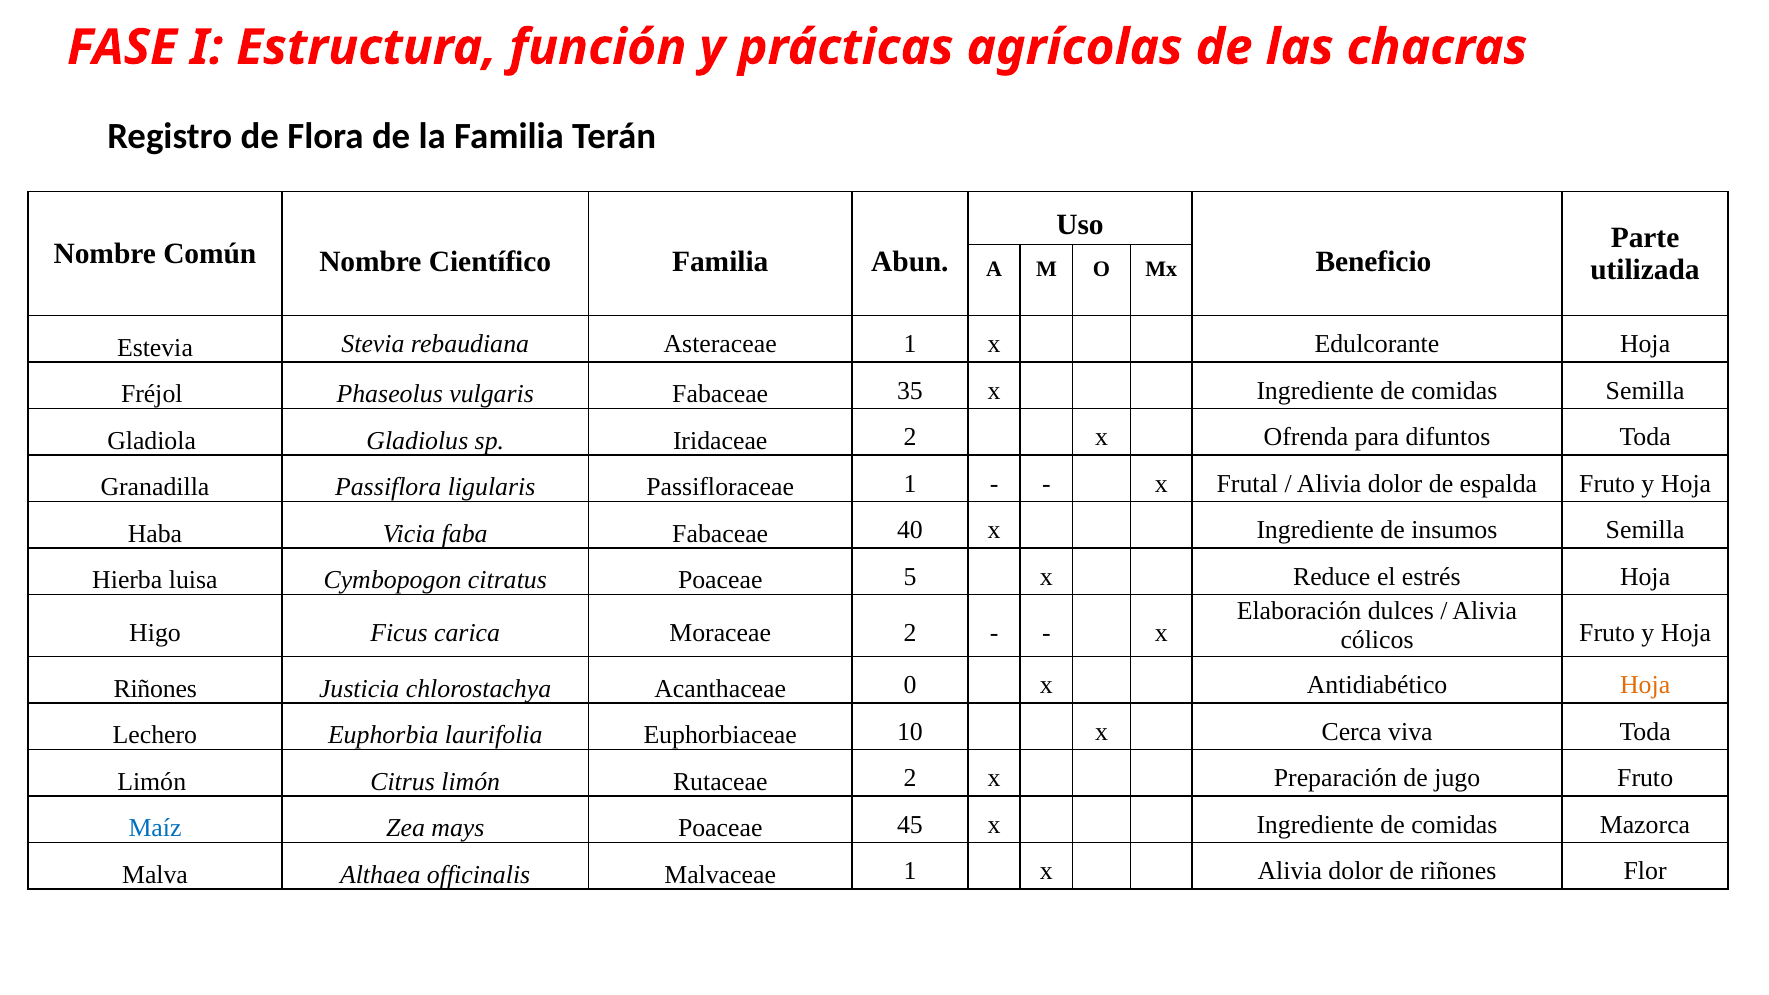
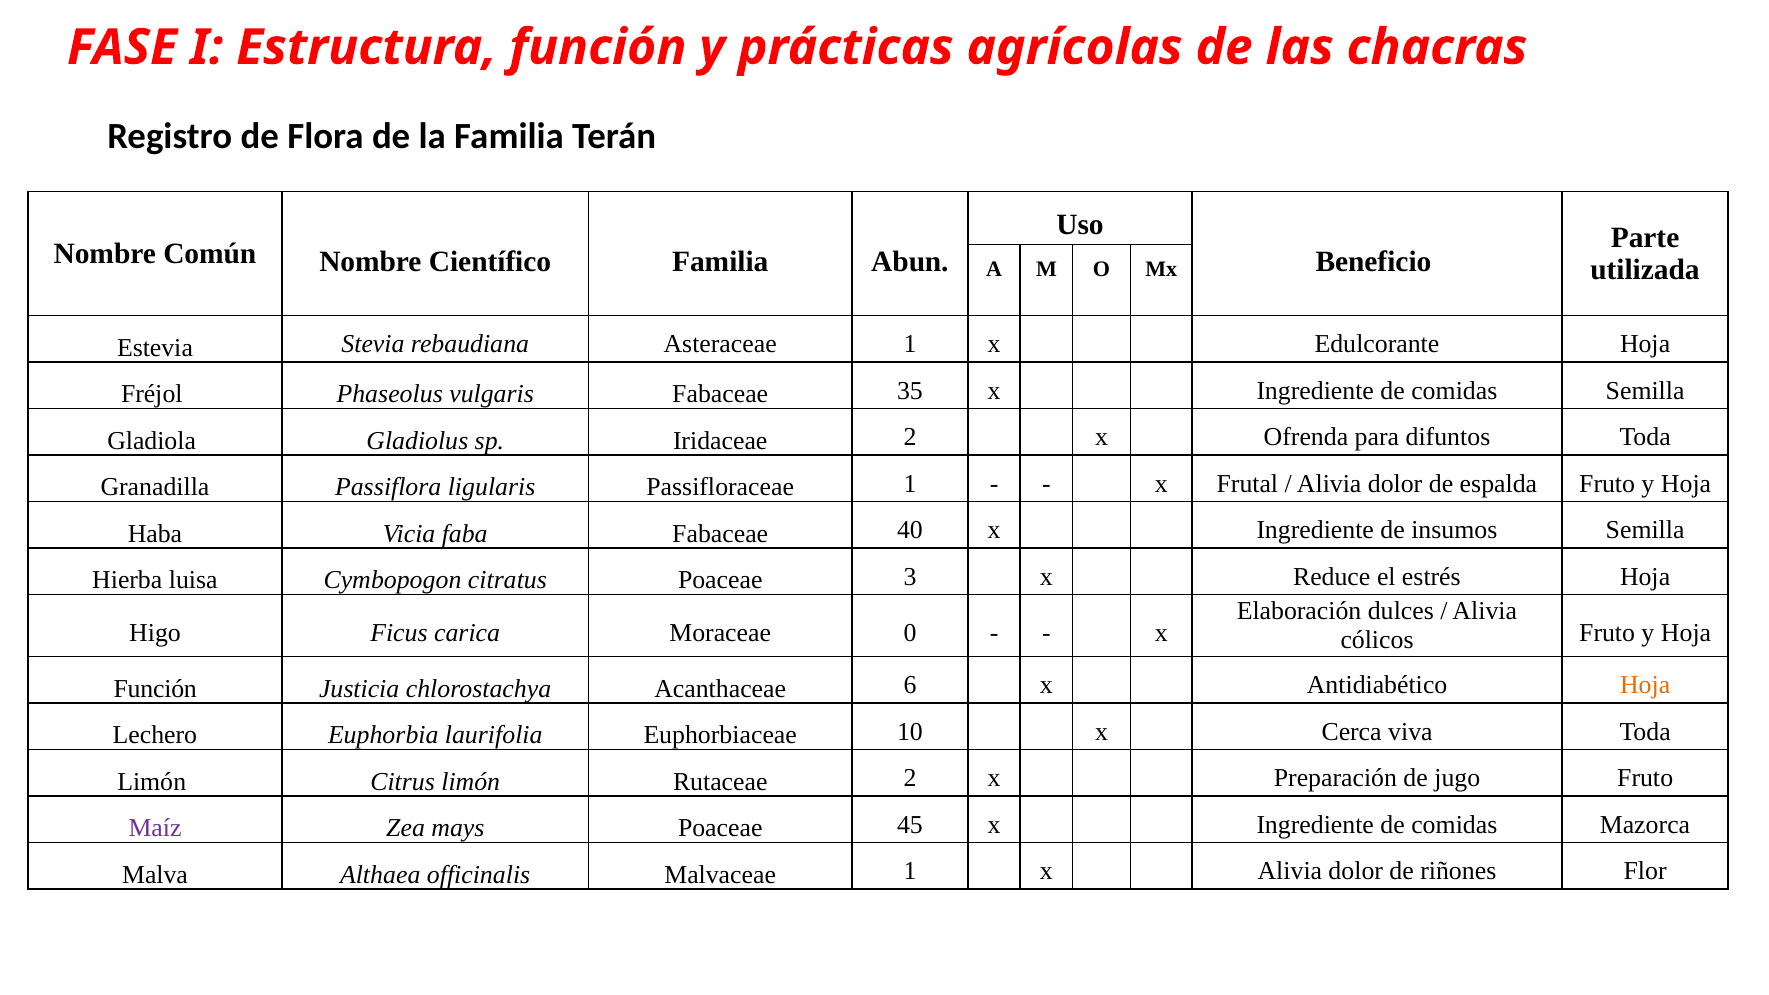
5: 5 -> 3
Moraceae 2: 2 -> 0
Riñones at (155, 689): Riñones -> Función
0: 0 -> 6
Maíz colour: blue -> purple
